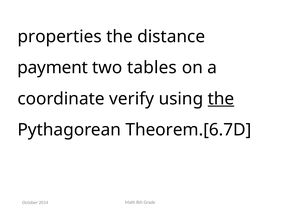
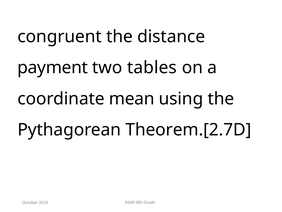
properties: properties -> congruent
verify: verify -> mean
the at (221, 98) underline: present -> none
Theorem.[6.7D: Theorem.[6.7D -> Theorem.[2.7D
